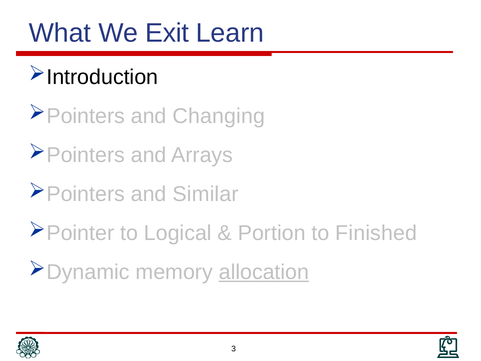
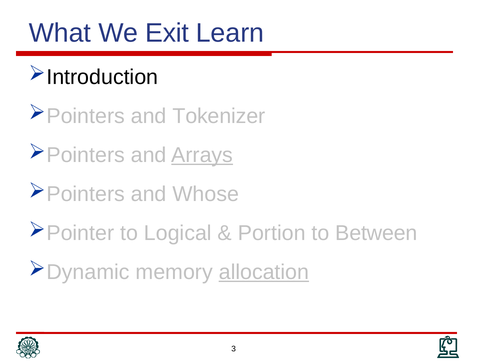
Changing: Changing -> Tokenizer
Arrays underline: none -> present
Similar: Similar -> Whose
Finished: Finished -> Between
